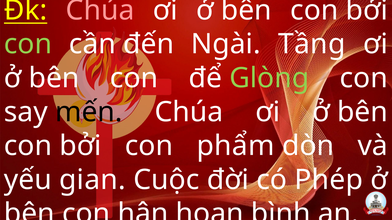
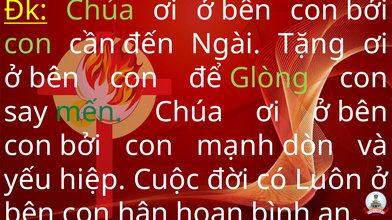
Chúa at (100, 10) colour: pink -> light green
Tầng: Tầng -> Tặng
mến colour: black -> green
phẩm: phẩm -> mạnh
gian: gian -> hiệp
Phép: Phép -> Luôn
